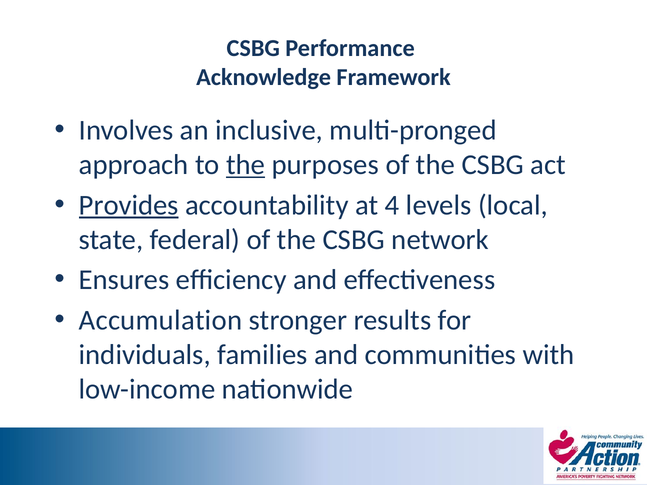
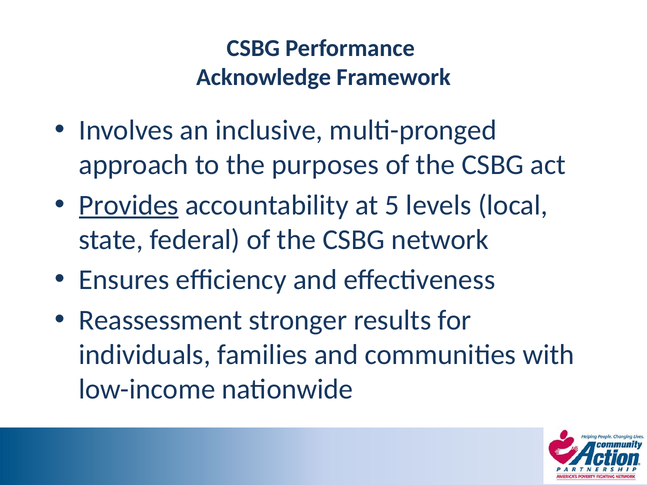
the at (246, 165) underline: present -> none
at 4: 4 -> 5
Accumulation: Accumulation -> Reassessment
